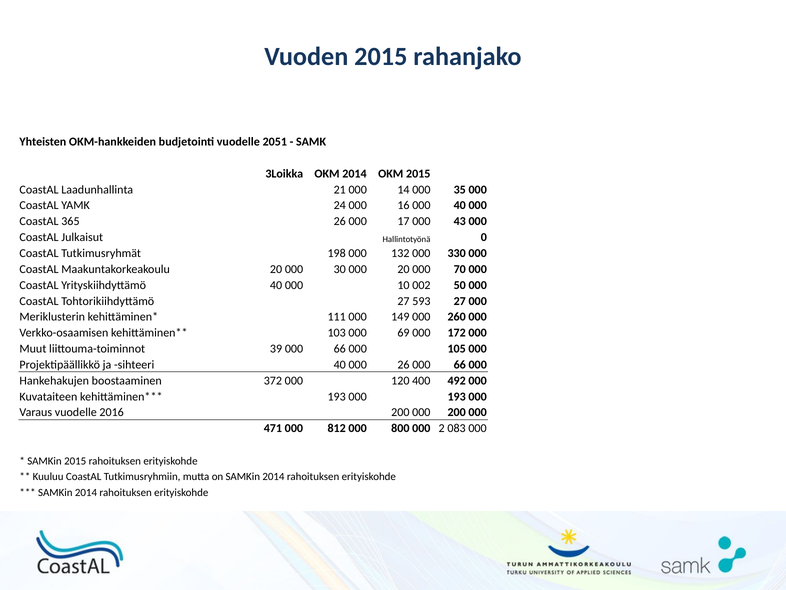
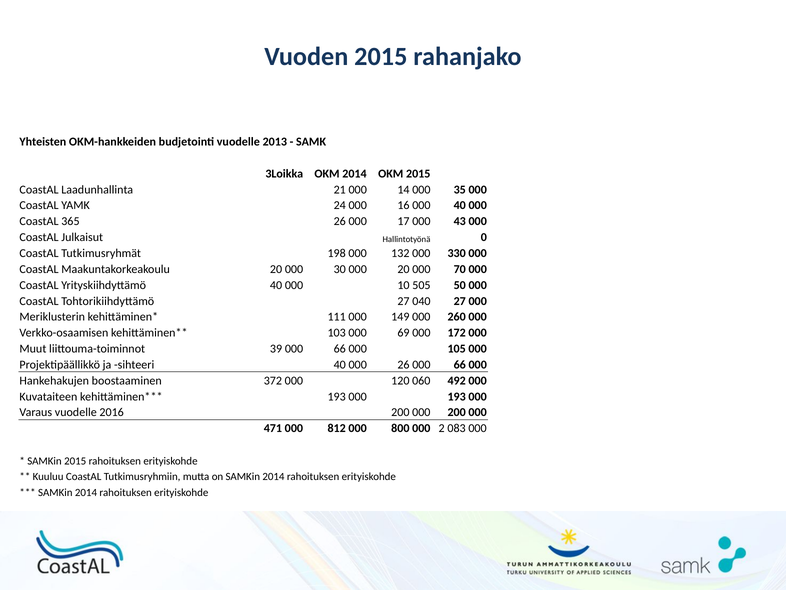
2051: 2051 -> 2013
002: 002 -> 505
593: 593 -> 040
400: 400 -> 060
